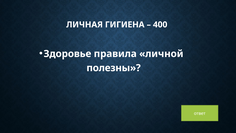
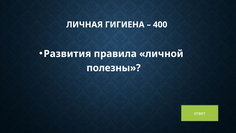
Здоровье: Здоровье -> Развития
